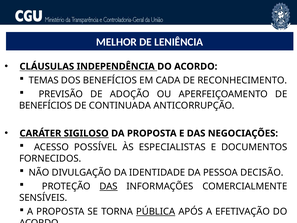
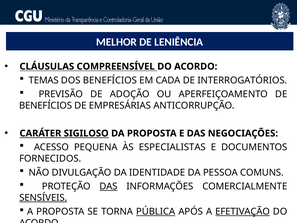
INDEPENDÊNCIA: INDEPENDÊNCIA -> COMPREENSÍVEL
RECONHECIMENTO: RECONHECIMENTO -> INTERROGATÓRIOS
CONTINUADA: CONTINUADA -> EMPRESÁRIAS
POSSÍVEL: POSSÍVEL -> PEQUENA
DECISÃO: DECISÃO -> COMUNS
SENSÍVEIS underline: none -> present
EFETIVAÇÃO underline: none -> present
